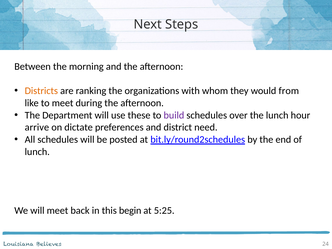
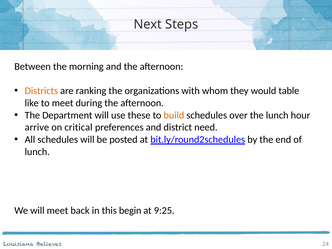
from: from -> table
build colour: purple -> orange
dictate: dictate -> critical
5:25: 5:25 -> 9:25
